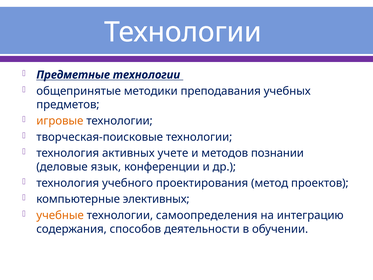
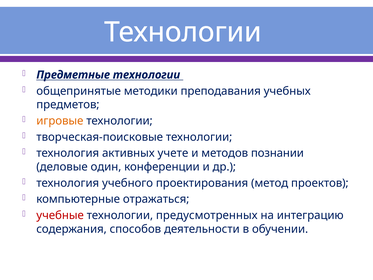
язык: язык -> один
элективных: элективных -> отражаться
учебные colour: orange -> red
самоопределения: самоопределения -> предусмотренных
